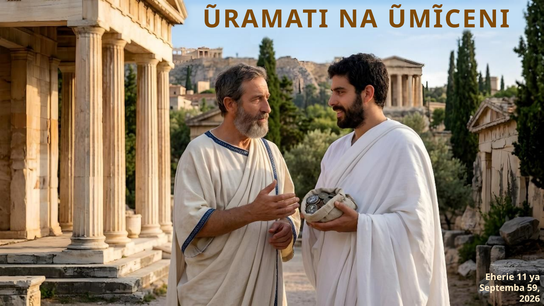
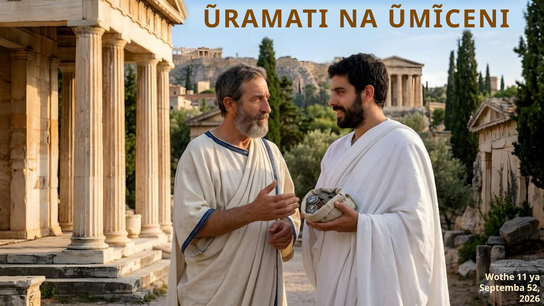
Eherie: Eherie -> Wothe
59: 59 -> 52
